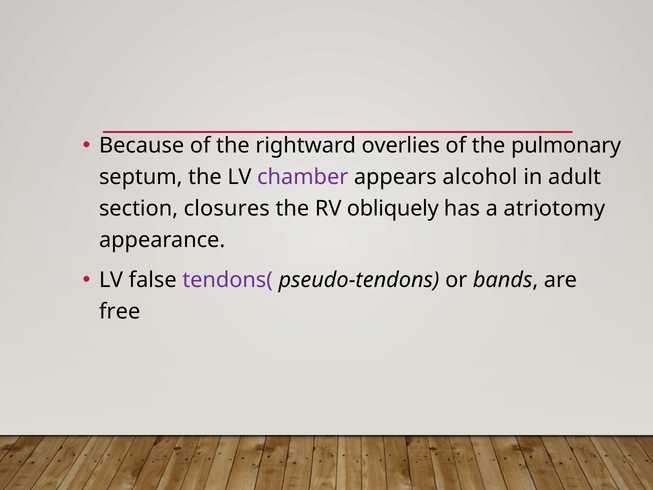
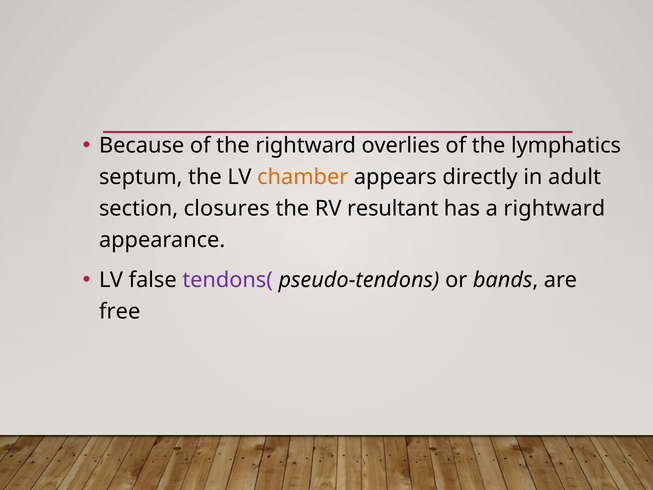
pulmonary: pulmonary -> lymphatics
chamber colour: purple -> orange
alcohol: alcohol -> directly
obliquely: obliquely -> resultant
a atriotomy: atriotomy -> rightward
